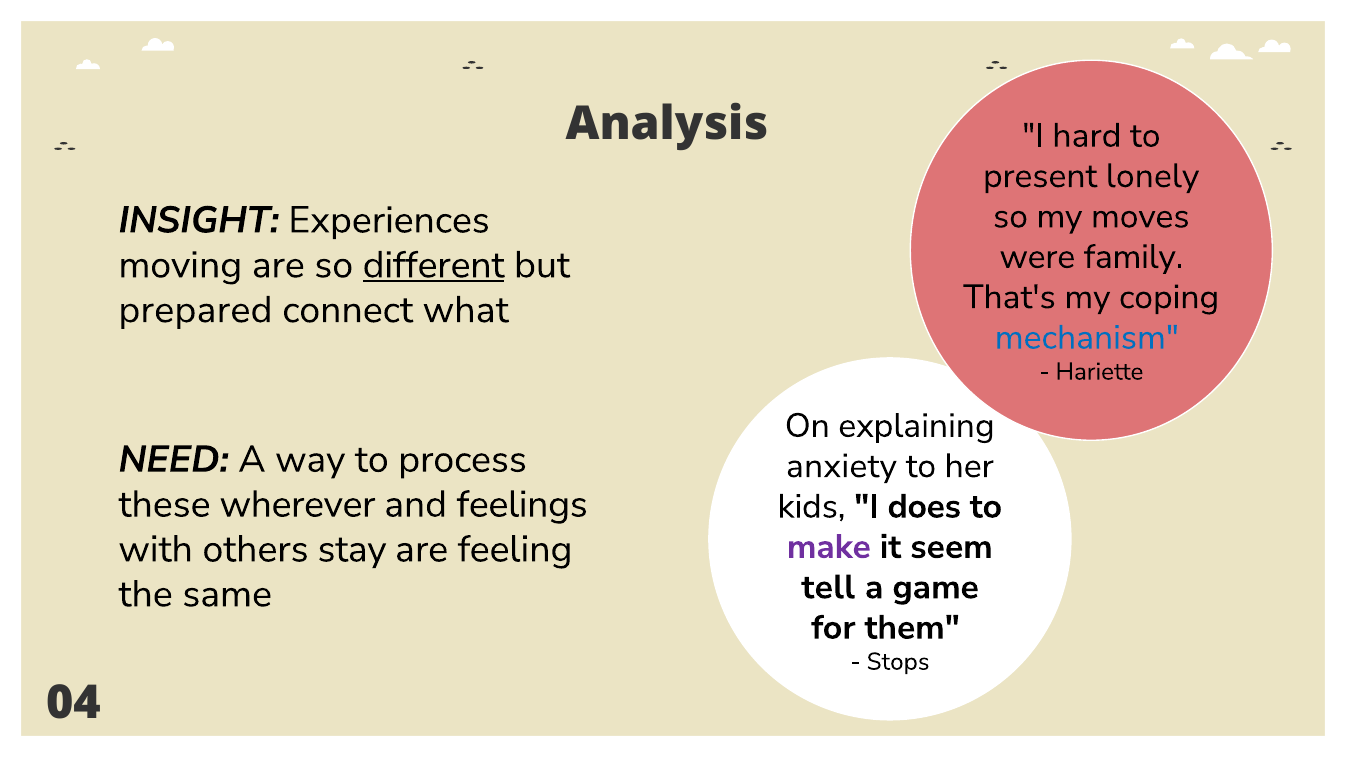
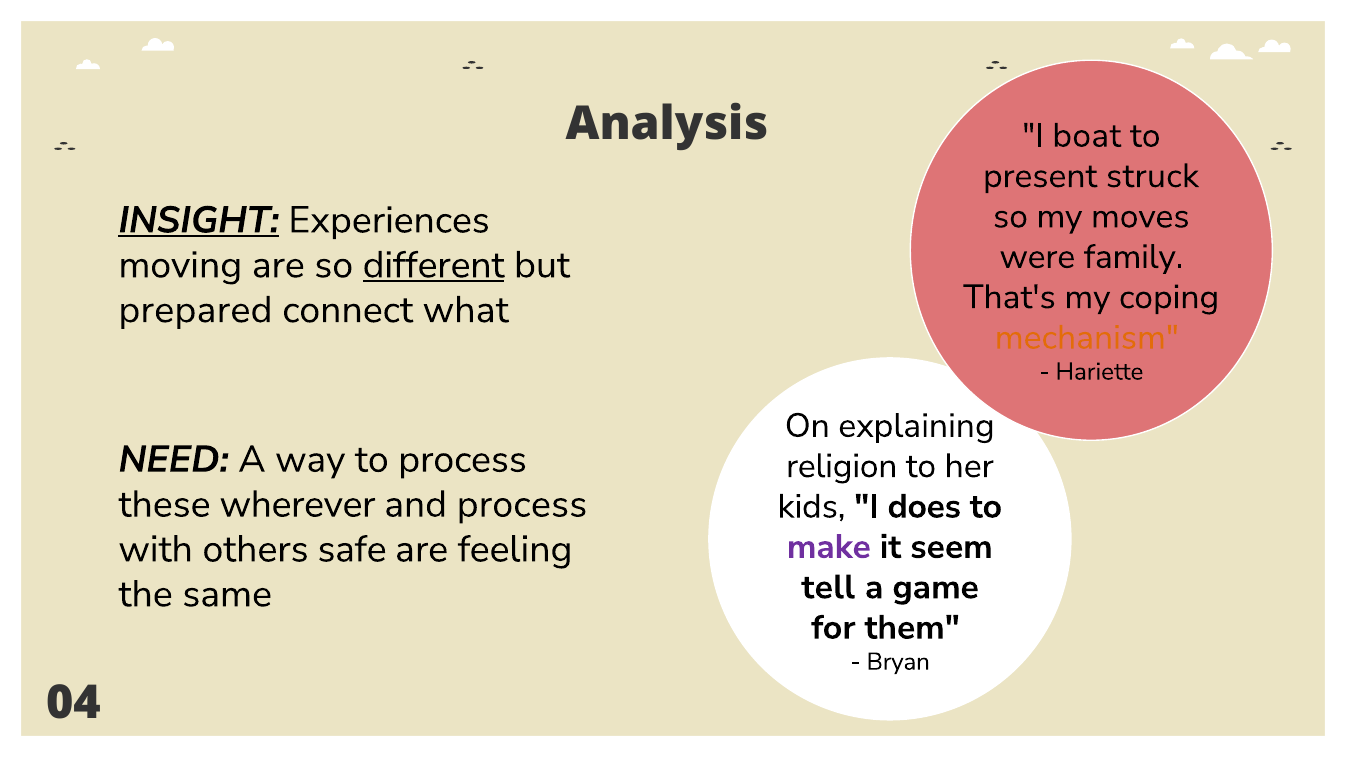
hard: hard -> boat
lonely: lonely -> struck
INSIGHT underline: none -> present
mechanism colour: blue -> orange
anxiety: anxiety -> religion
and feelings: feelings -> process
stay: stay -> safe
Stops: Stops -> Bryan
